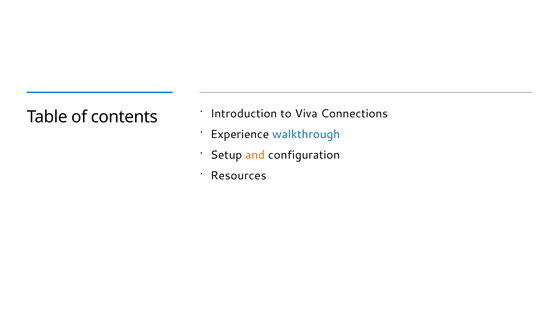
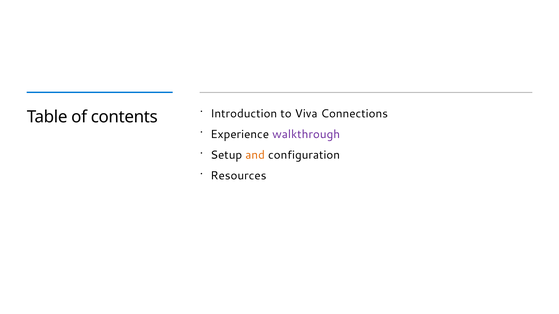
walkthrough colour: blue -> purple
